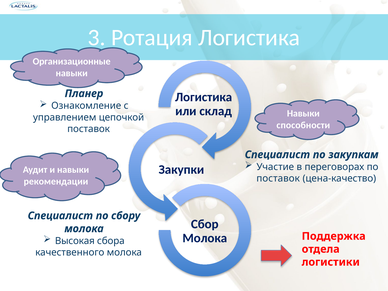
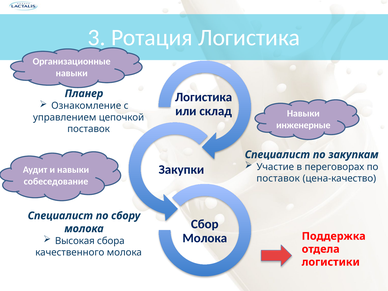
способности: способности -> инженерные
рекомендации: рекомендации -> собеседование
